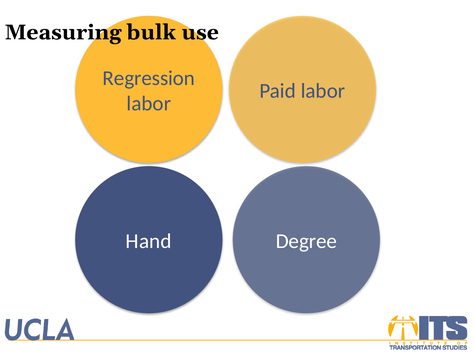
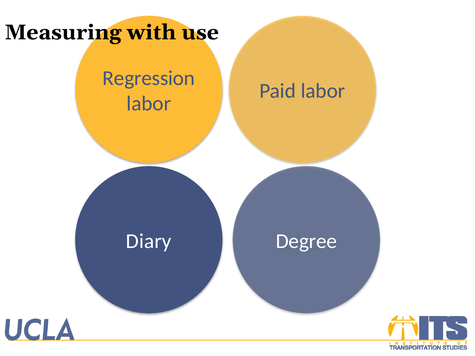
bulk: bulk -> with
Hand: Hand -> Diary
